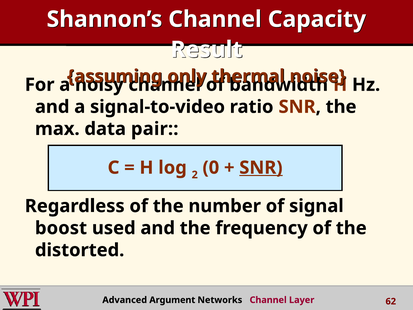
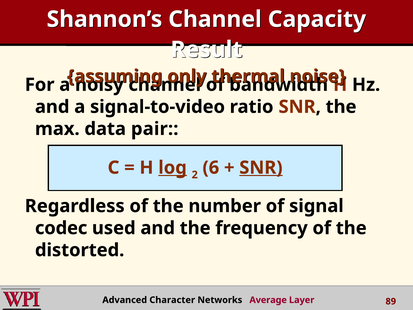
log underline: none -> present
0: 0 -> 6
boost: boost -> codec
Argument: Argument -> Character
Networks Channel: Channel -> Average
62: 62 -> 89
